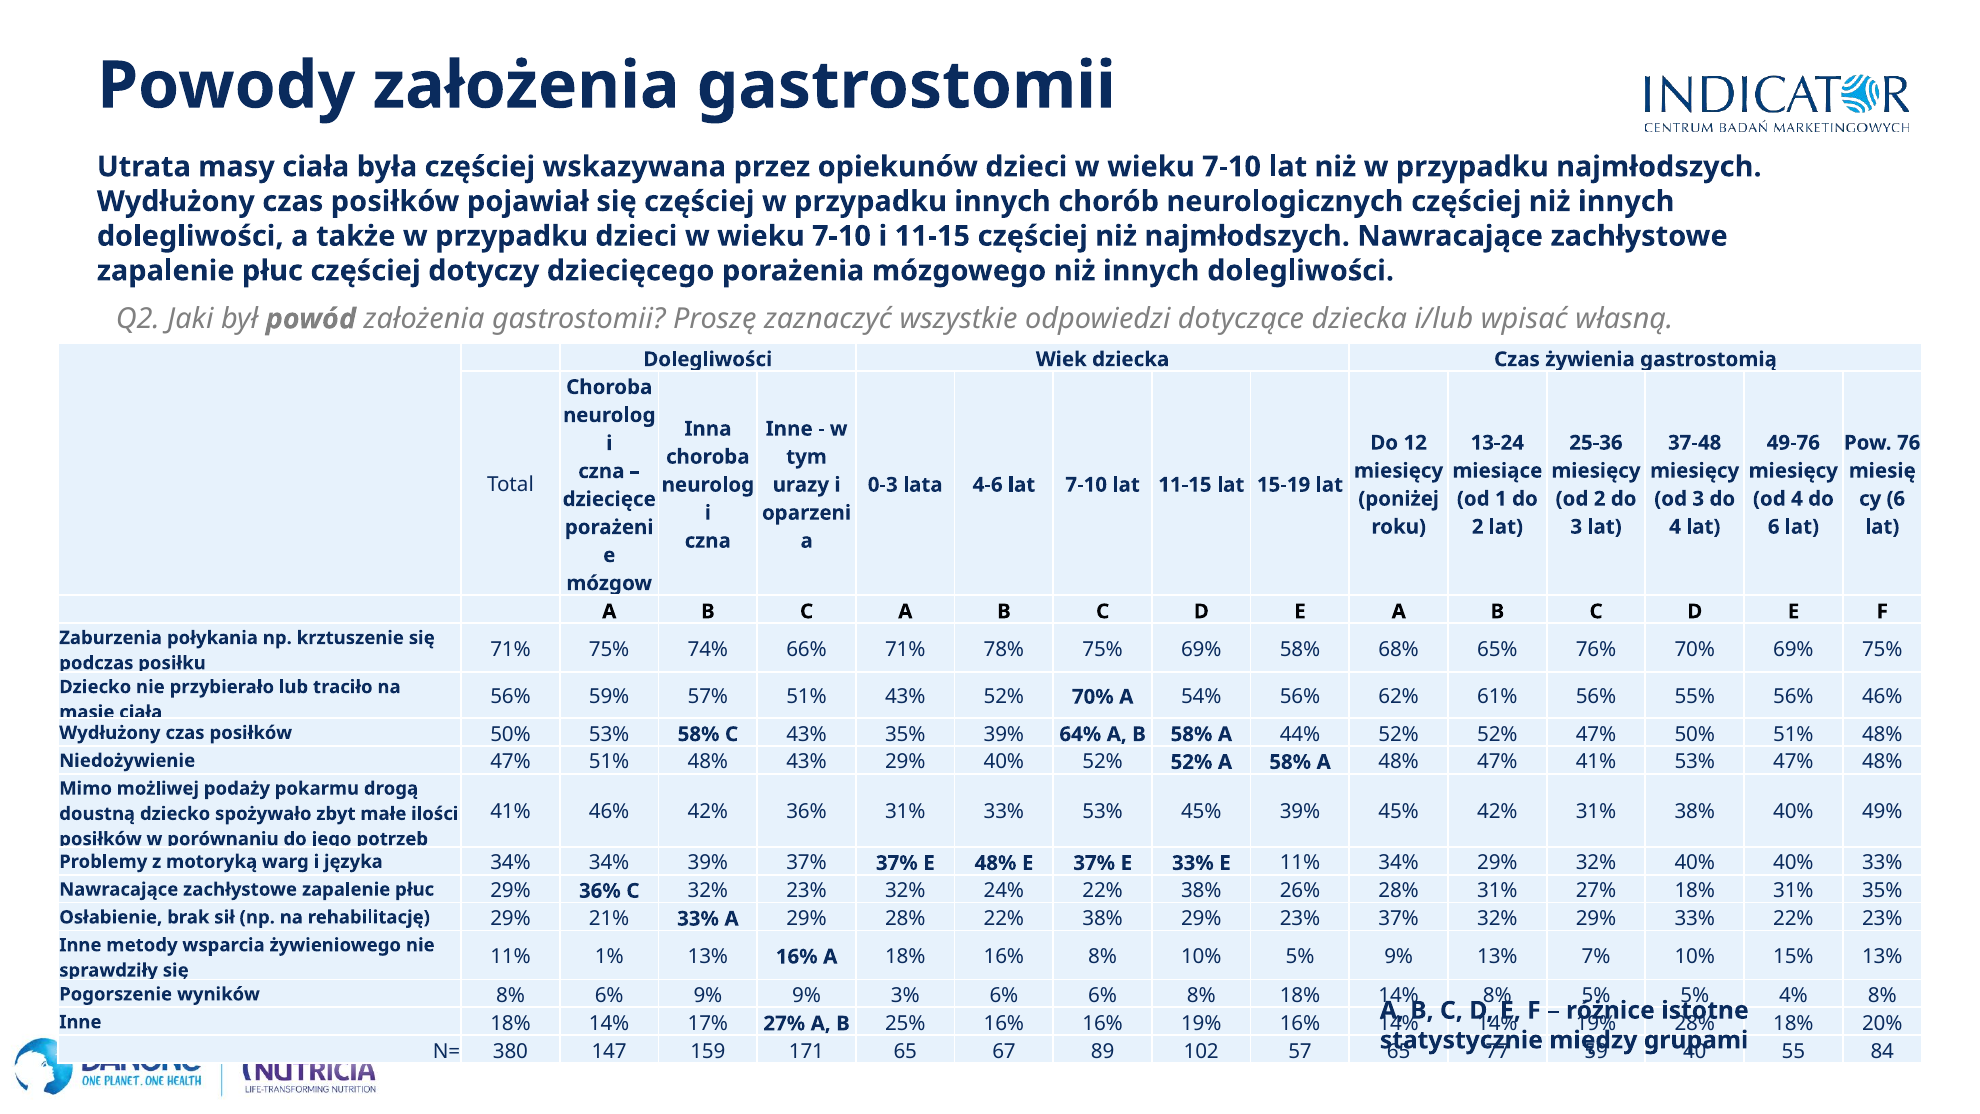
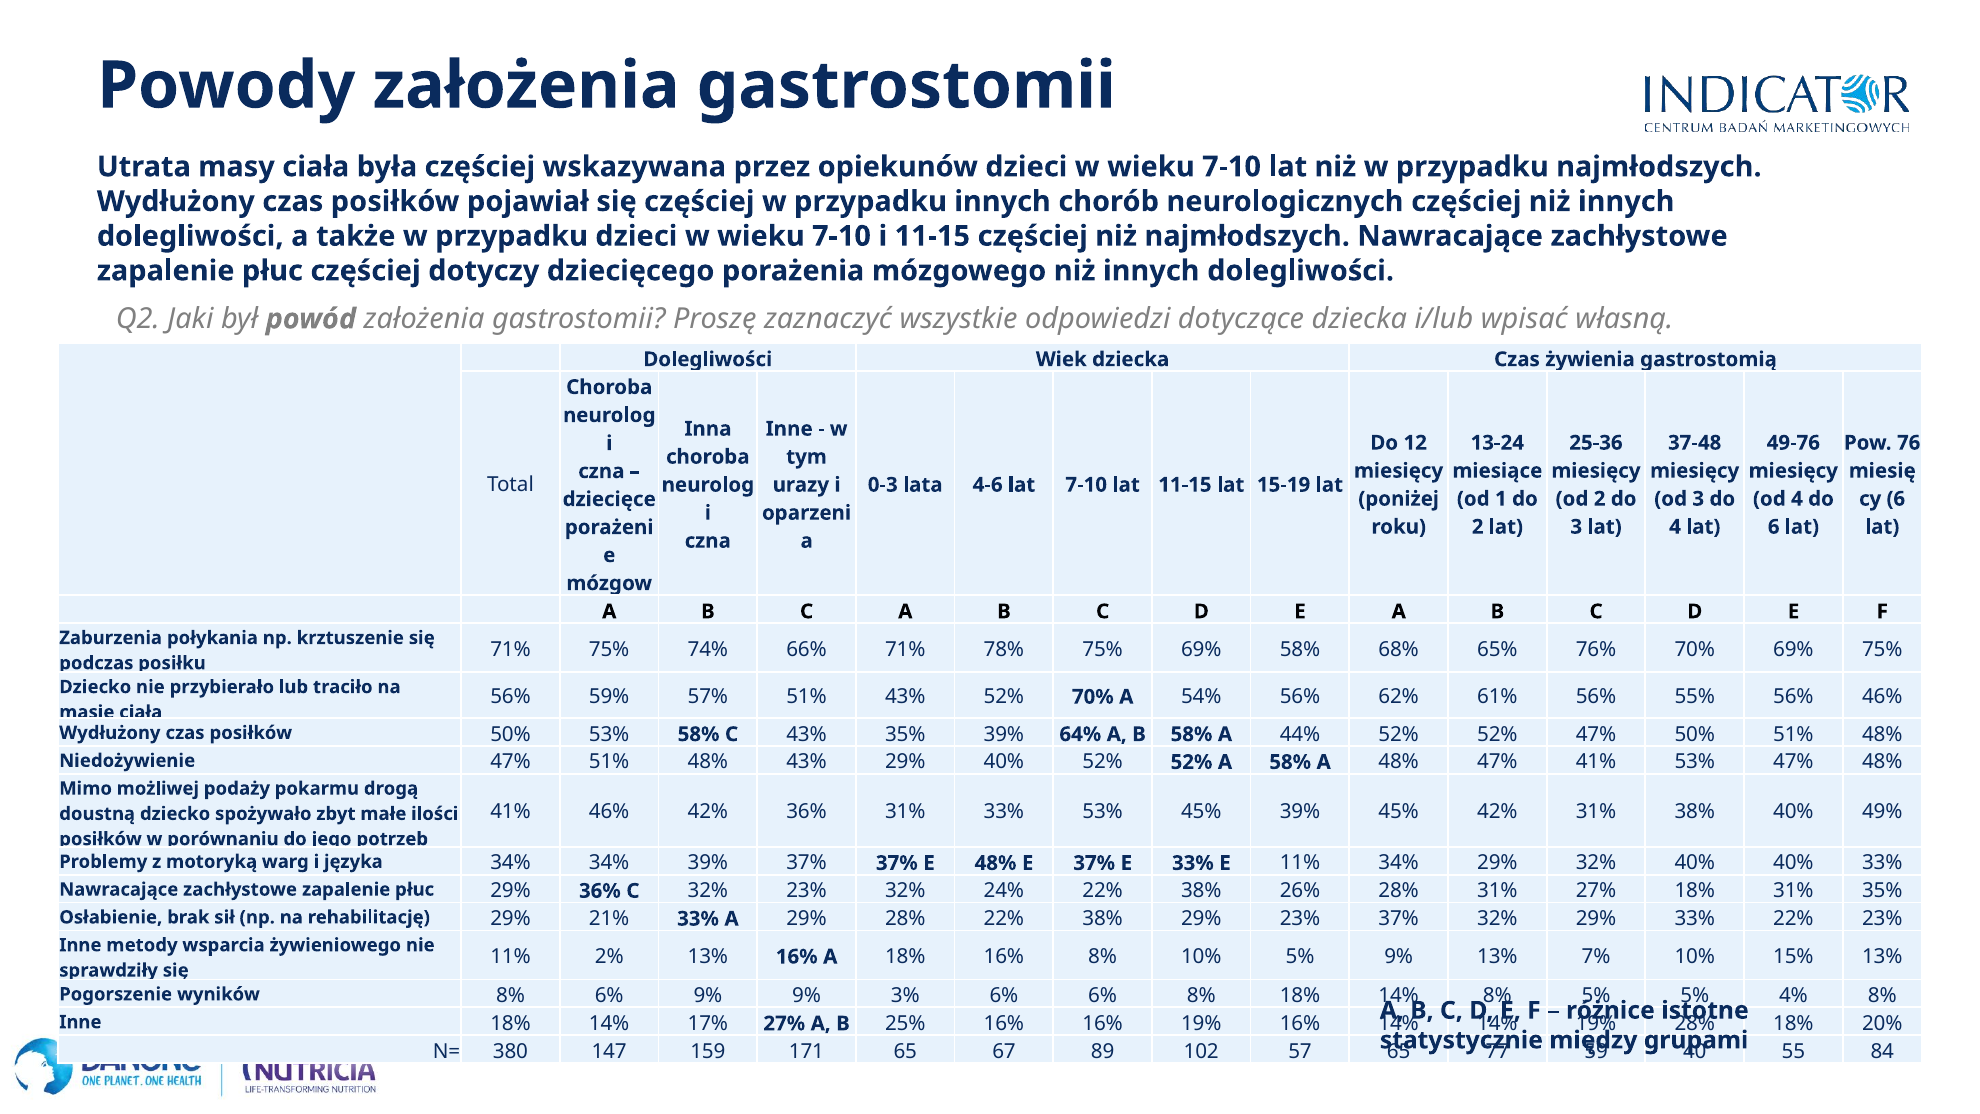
1%: 1% -> 2%
